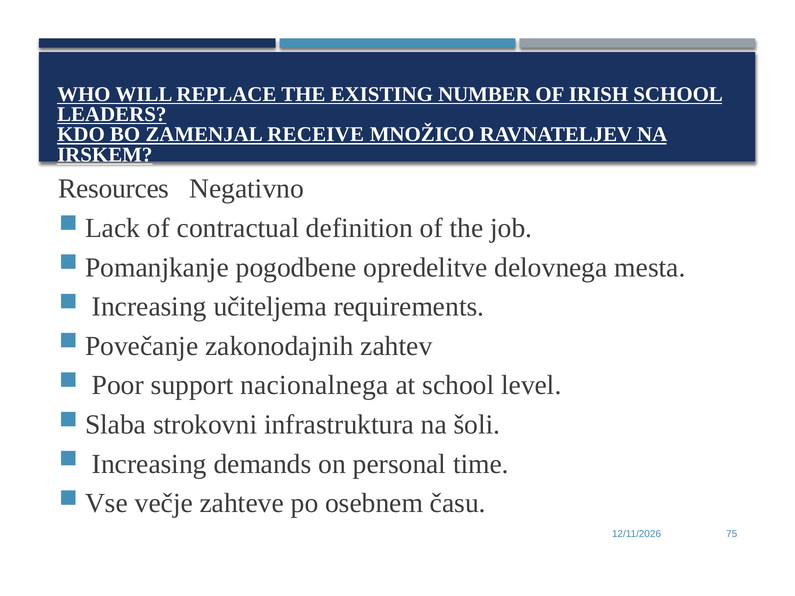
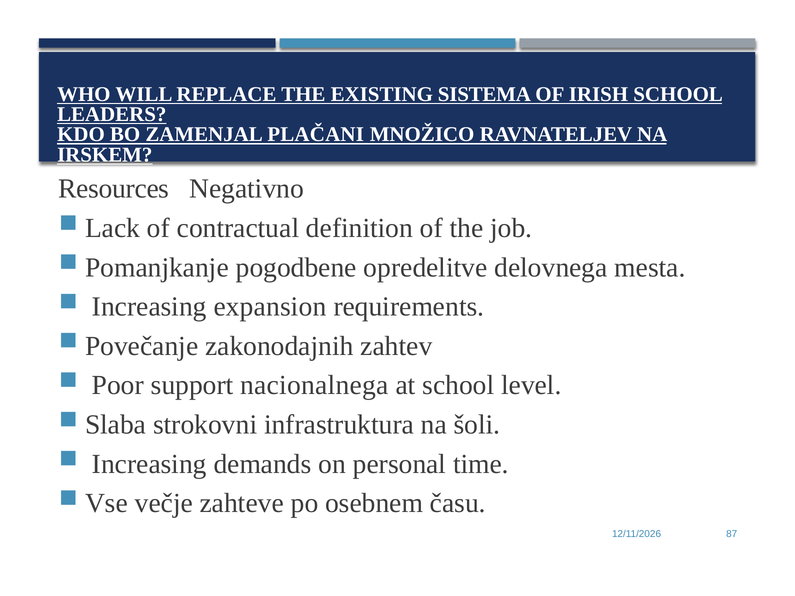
NUMBER: NUMBER -> SISTEMA
RECEIVE: RECEIVE -> PLAČANI
učiteljema: učiteljema -> expansion
75: 75 -> 87
